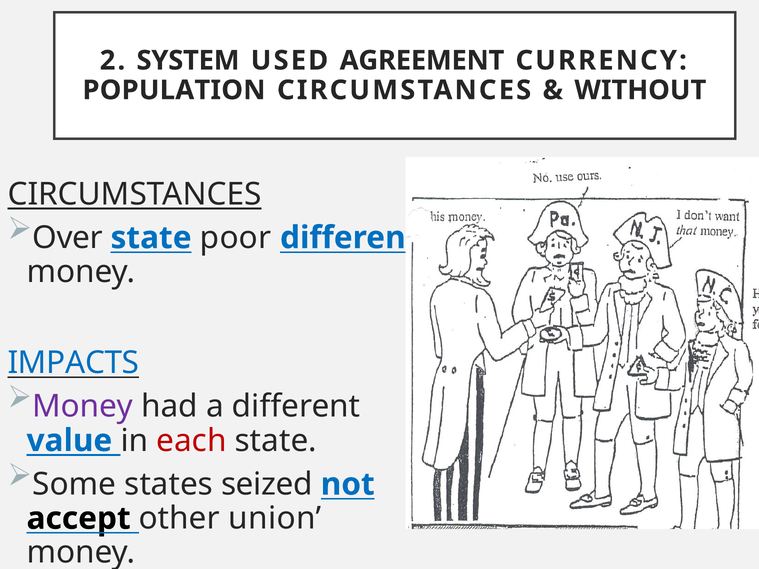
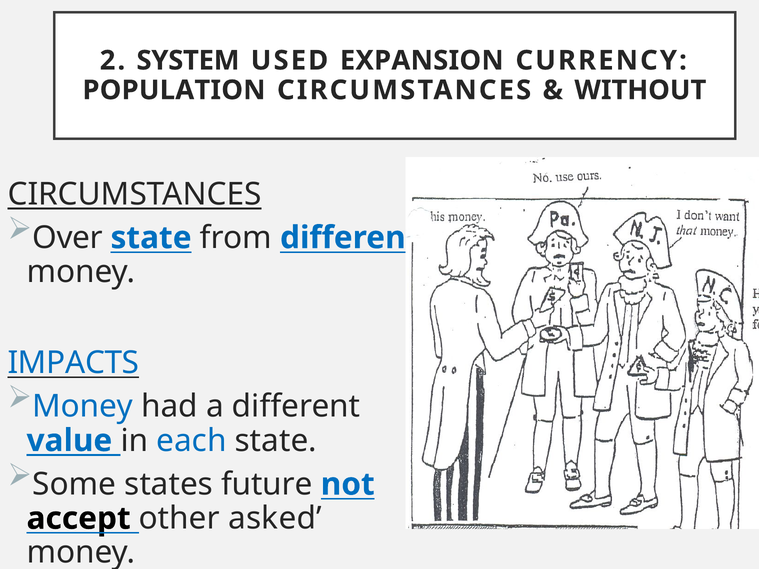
AGREEMENT: AGREEMENT -> EXPANSION
poor: poor -> from
Money at (83, 407) colour: purple -> blue
each colour: red -> blue
seized: seized -> future
union: union -> asked
